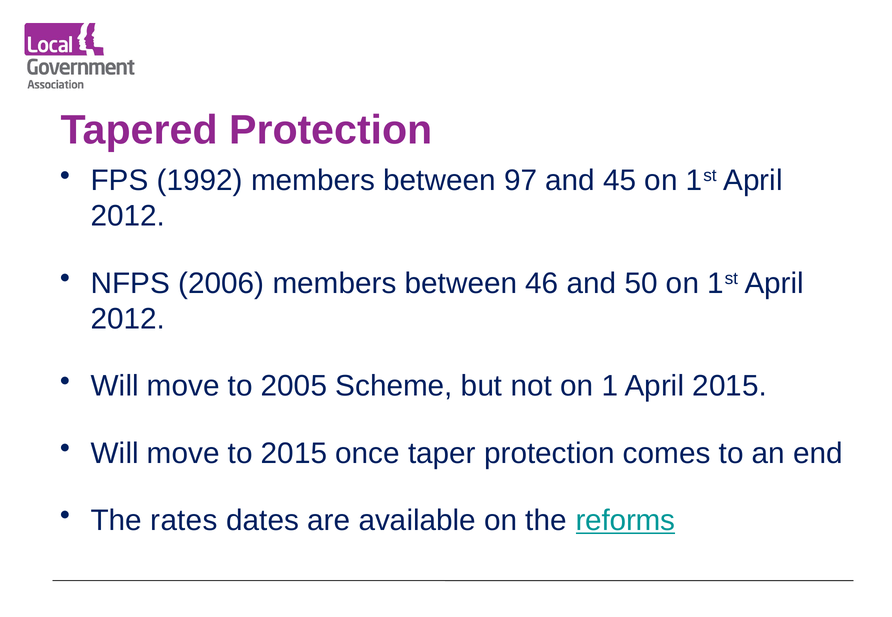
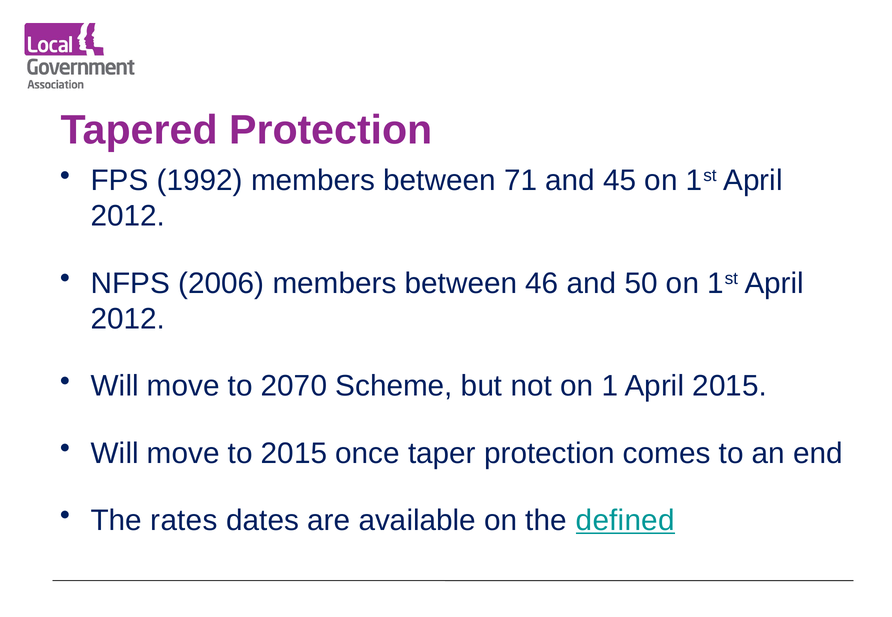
97: 97 -> 71
2005: 2005 -> 2070
reforms: reforms -> defined
